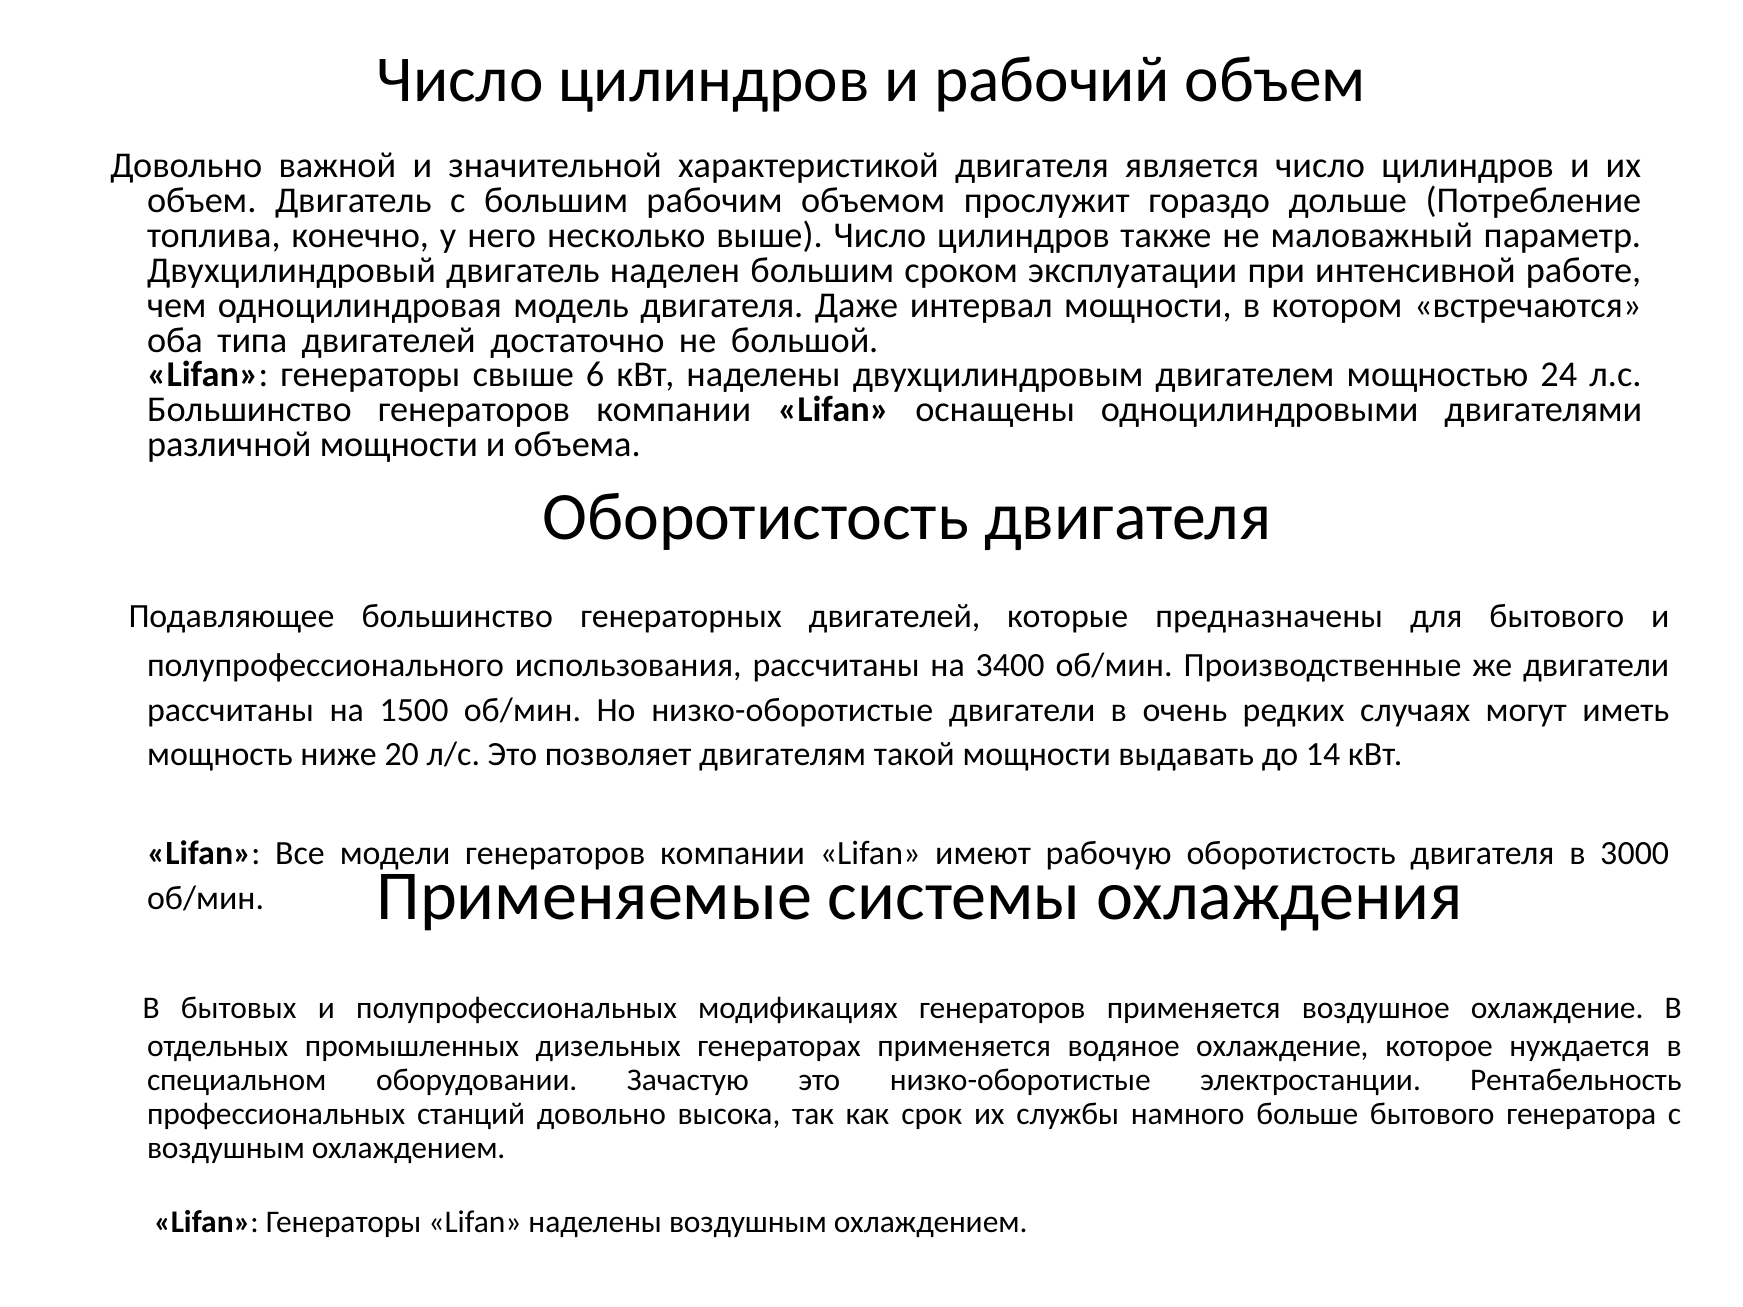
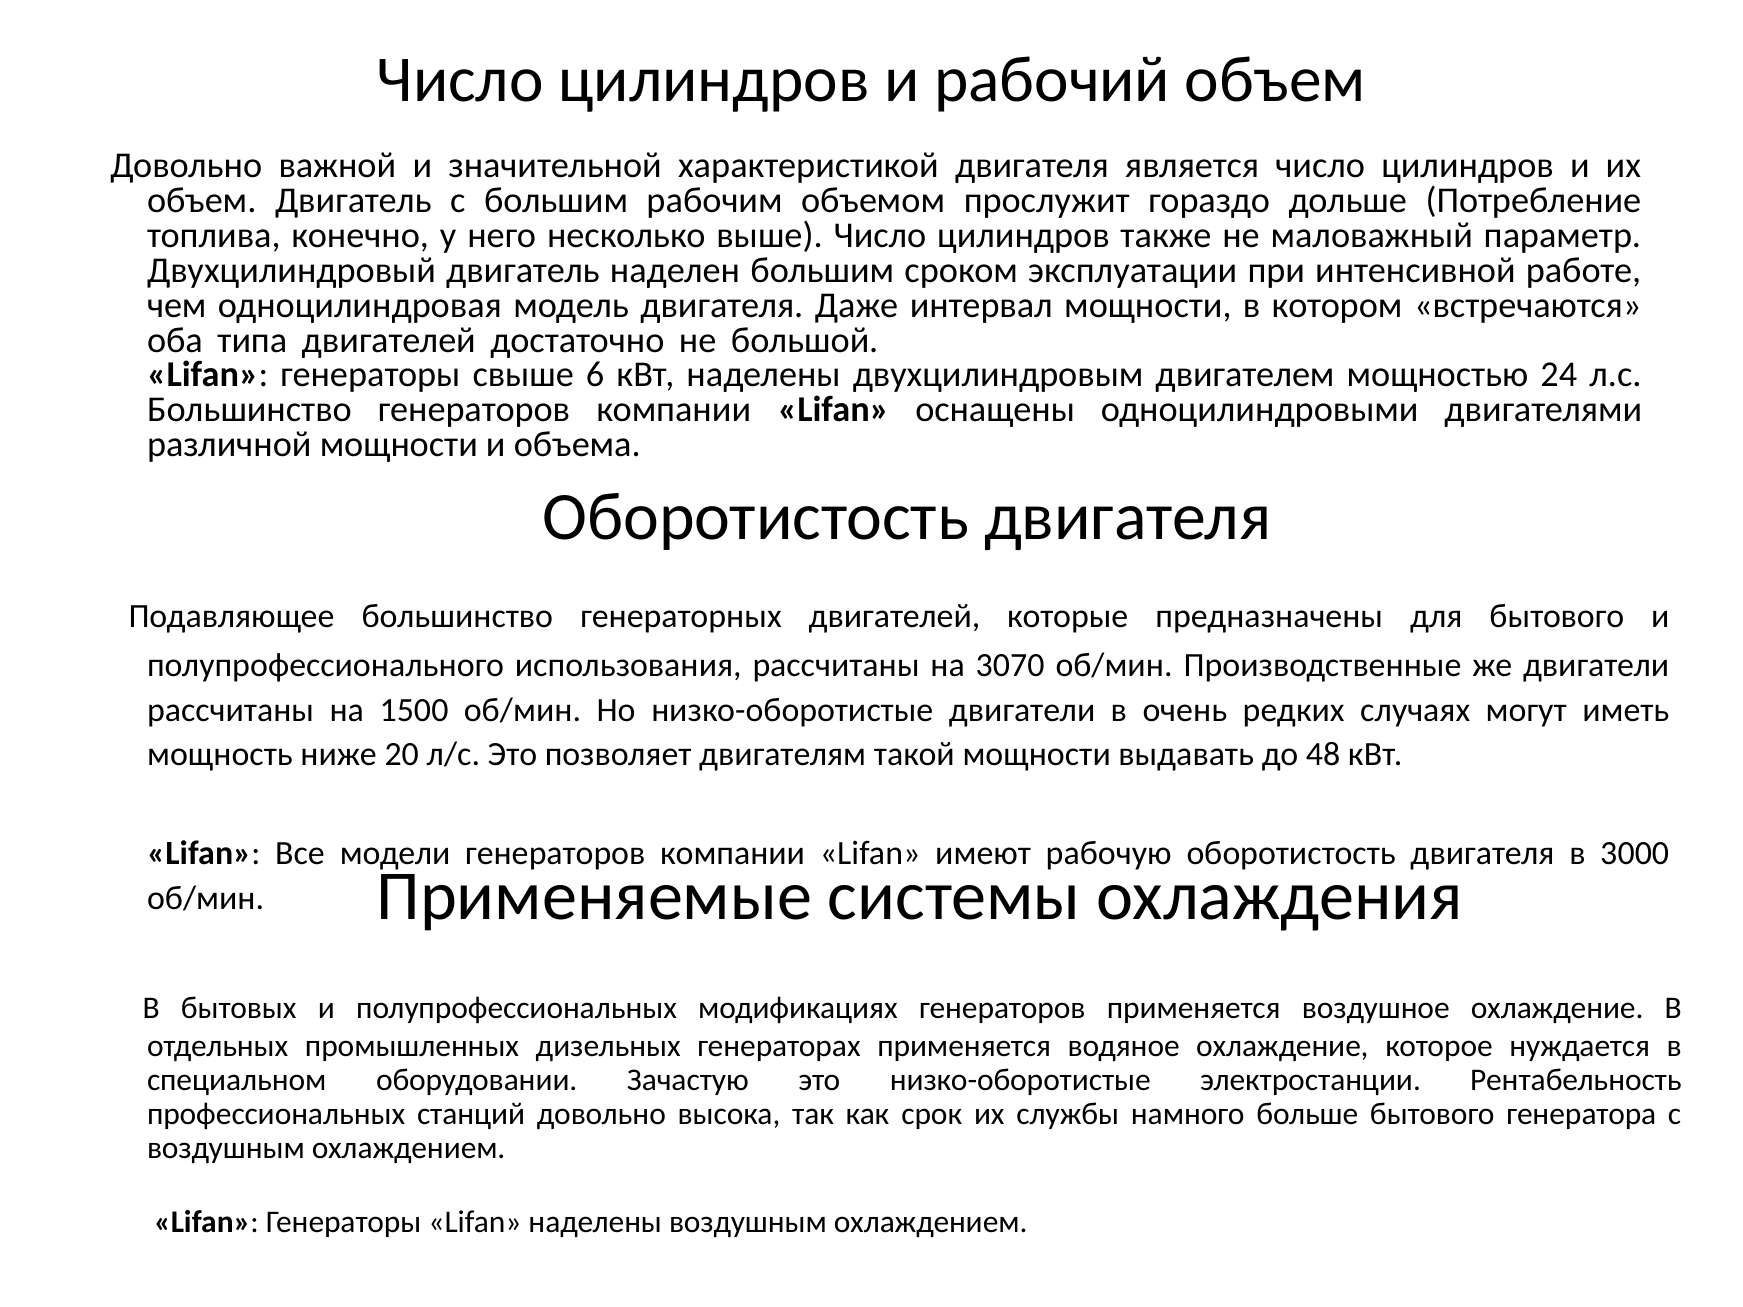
3400: 3400 -> 3070
14: 14 -> 48
